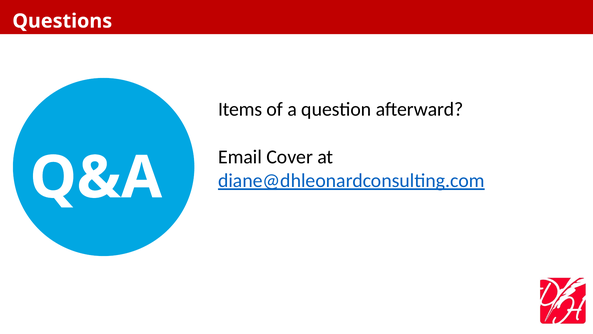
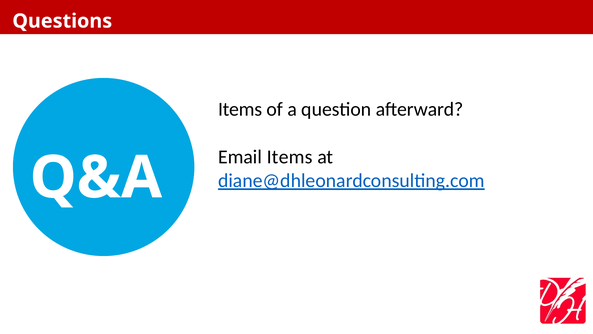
Email Cover: Cover -> Items
